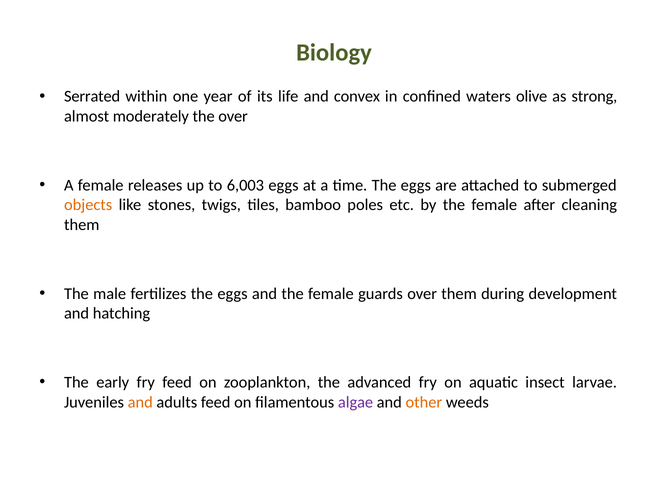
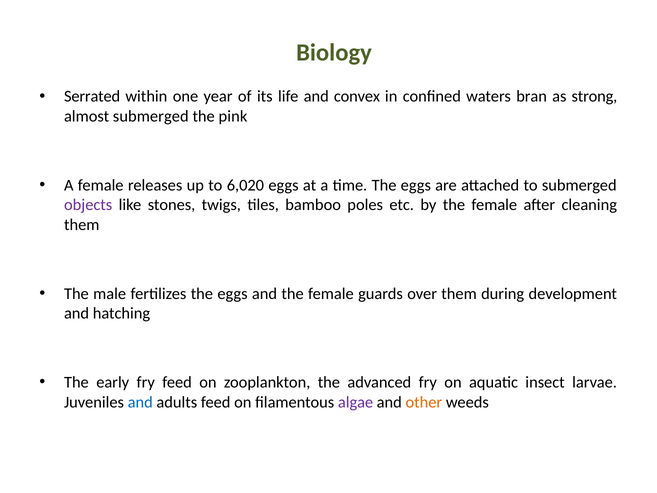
olive: olive -> bran
almost moderately: moderately -> submerged
the over: over -> pink
6,003: 6,003 -> 6,020
objects colour: orange -> purple
and at (140, 402) colour: orange -> blue
